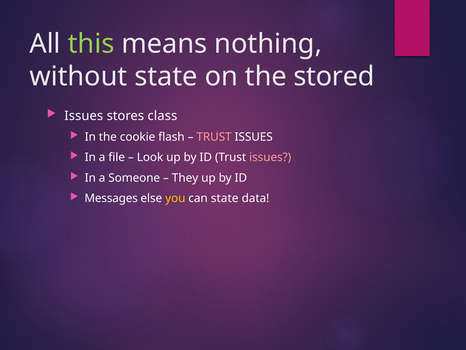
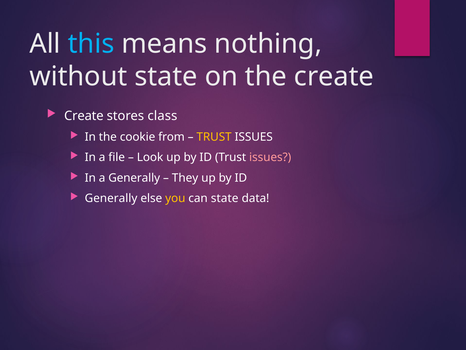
this colour: light green -> light blue
the stored: stored -> create
Issues at (84, 116): Issues -> Create
flash: flash -> from
TRUST at (214, 137) colour: pink -> yellow
a Someone: Someone -> Generally
Messages at (111, 198): Messages -> Generally
